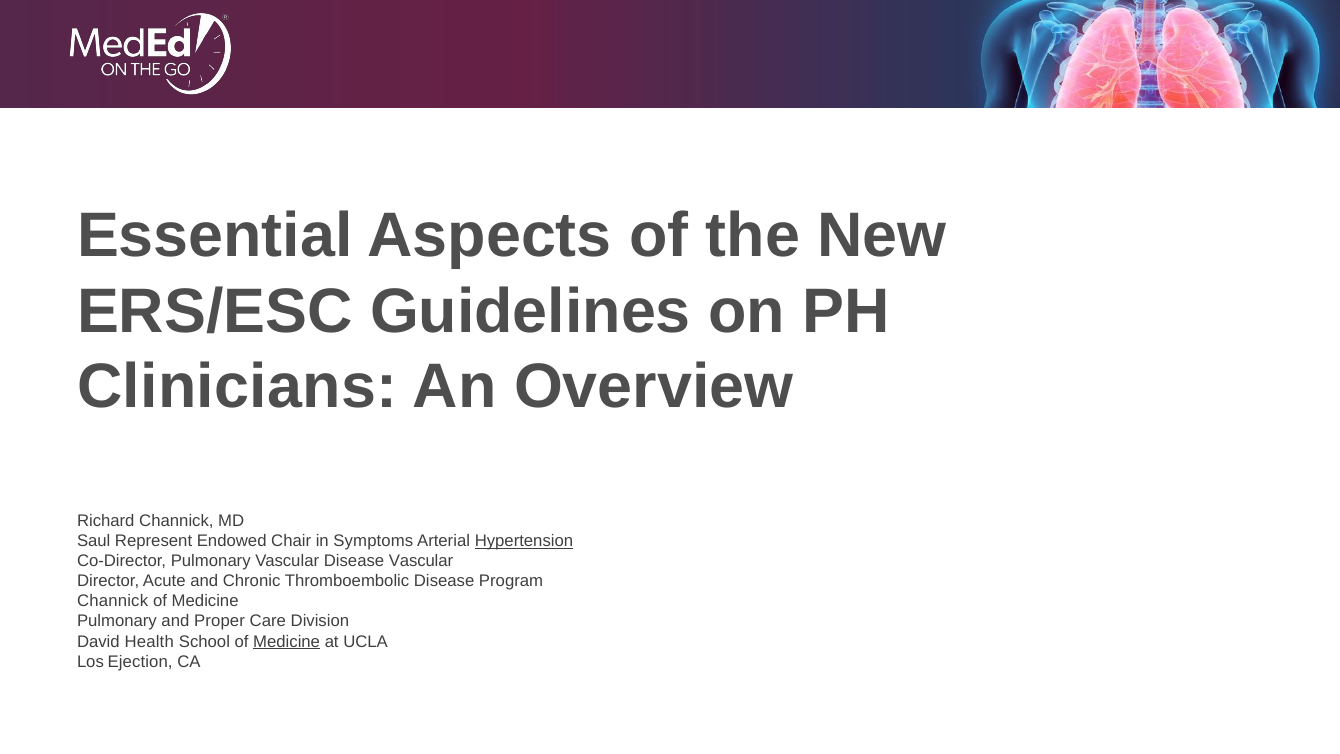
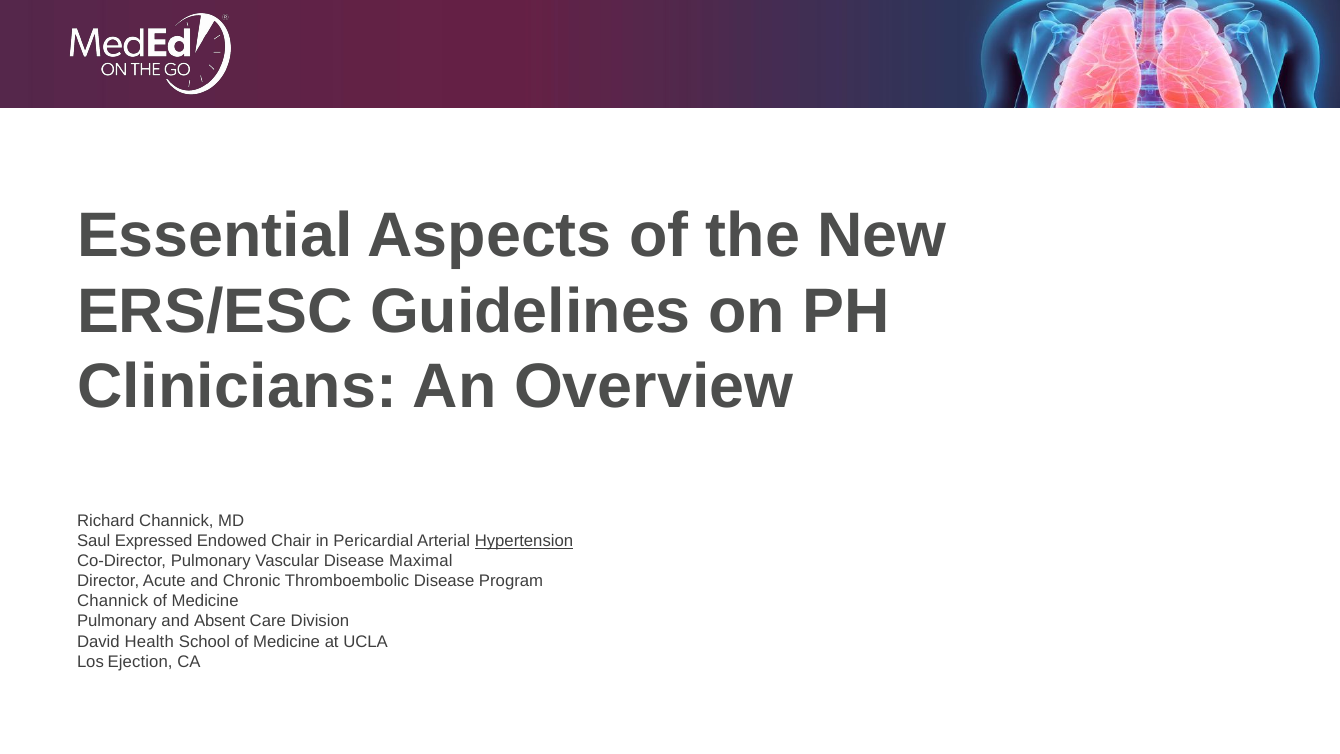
Represent: Represent -> Expressed
Symptoms: Symptoms -> Pericardial
Disease Vascular: Vascular -> Maximal
Proper: Proper -> Absent
Medicine at (287, 641) underline: present -> none
